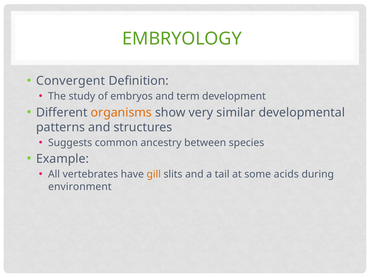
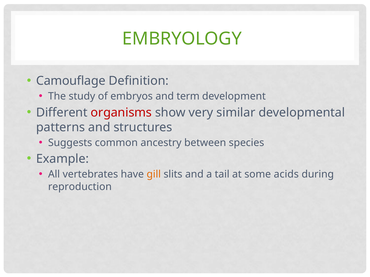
Convergent: Convergent -> Camouflage
organisms colour: orange -> red
environment: environment -> reproduction
